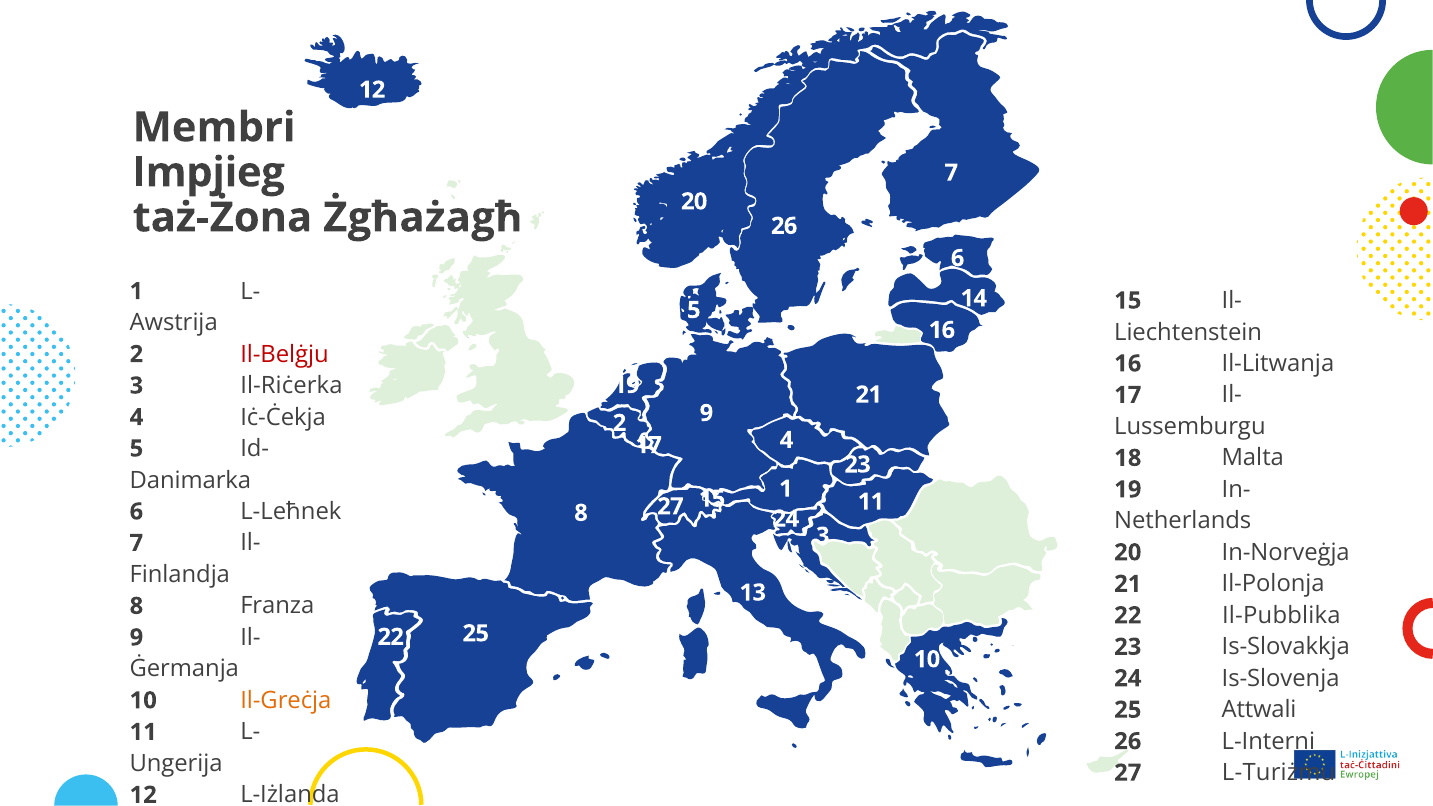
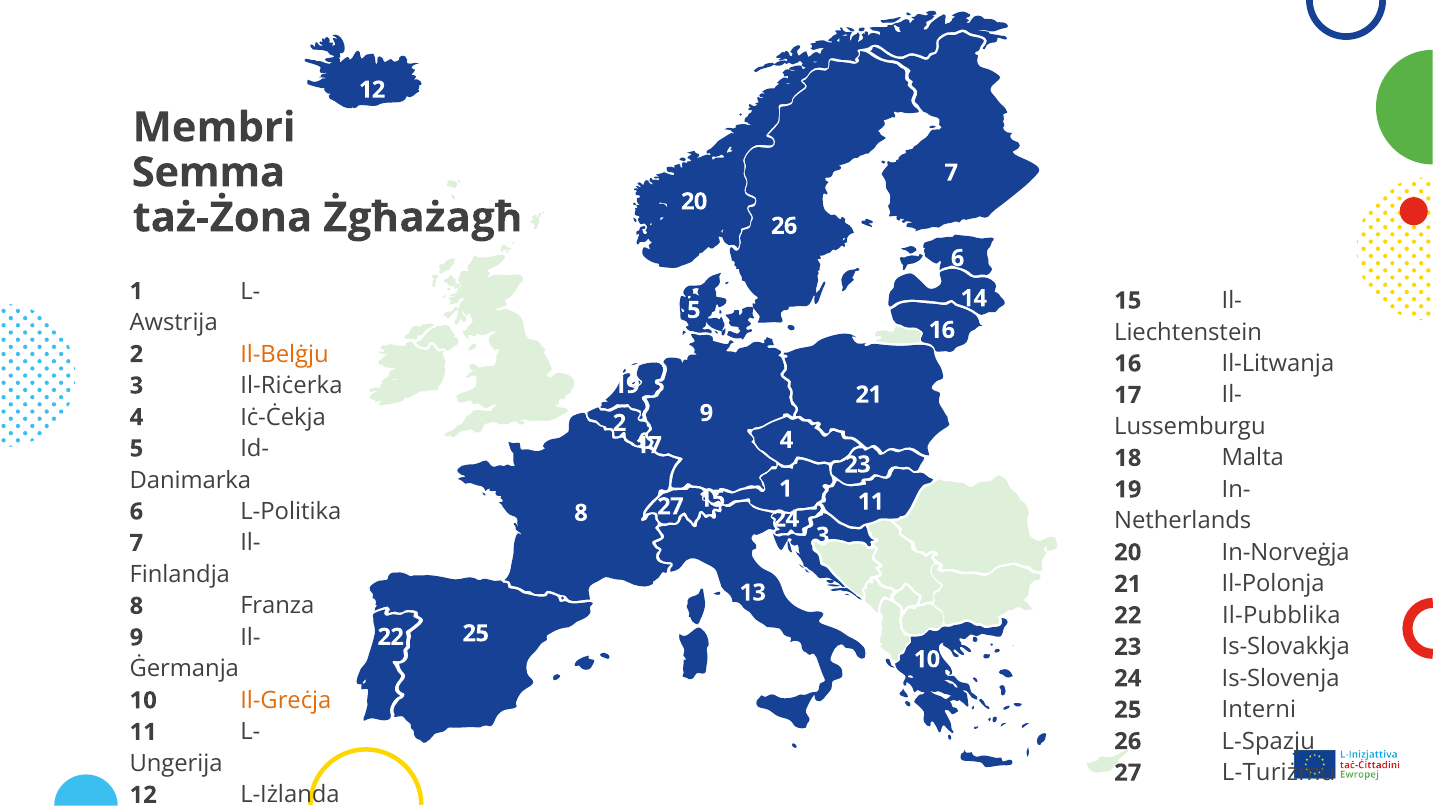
Impjieg: Impjieg -> Semma
Il-Belġju colour: red -> orange
L-Leħnek: L-Leħnek -> L-Politika
Attwali: Attwali -> Interni
L-Interni: L-Interni -> L-Spazju
